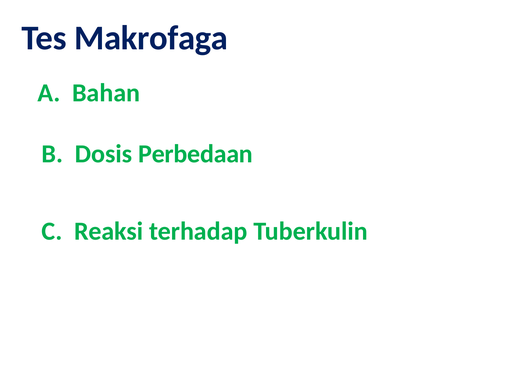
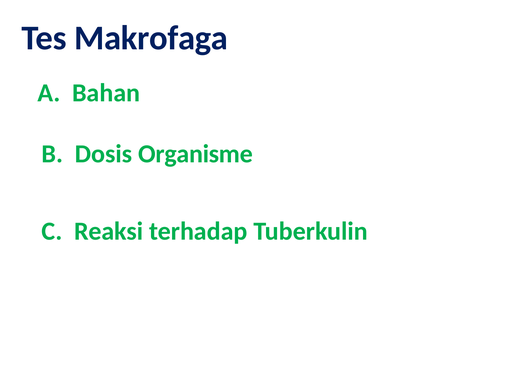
Perbedaan: Perbedaan -> Organisme
